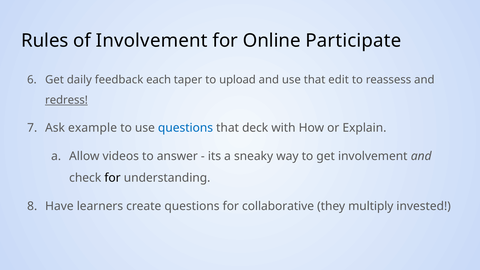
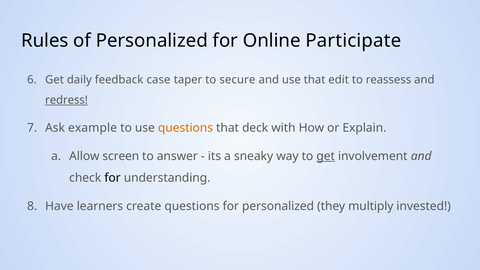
of Involvement: Involvement -> Personalized
each: each -> case
upload: upload -> secure
questions at (186, 128) colour: blue -> orange
videos: videos -> screen
get at (326, 156) underline: none -> present
for collaborative: collaborative -> personalized
